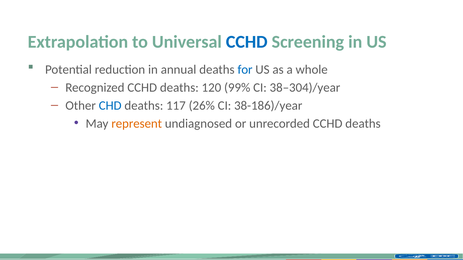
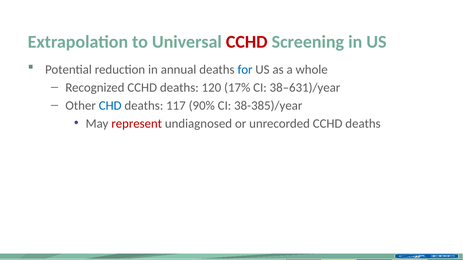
CCHD at (247, 42) colour: blue -> red
99%: 99% -> 17%
38–304)/year: 38–304)/year -> 38–631)/year
26%: 26% -> 90%
38-186)/year: 38-186)/year -> 38-385)/year
represent colour: orange -> red
